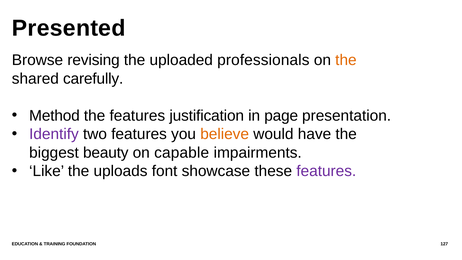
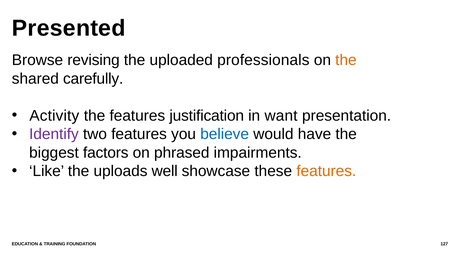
Method: Method -> Activity
page: page -> want
believe colour: orange -> blue
beauty: beauty -> factors
capable: capable -> phrased
font: font -> well
features at (326, 171) colour: purple -> orange
